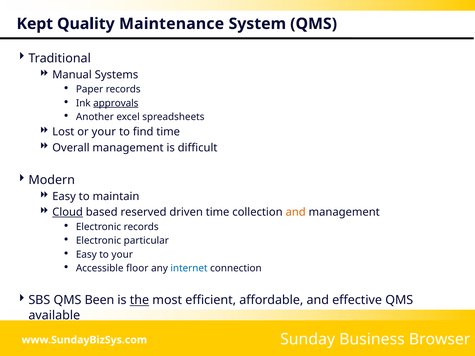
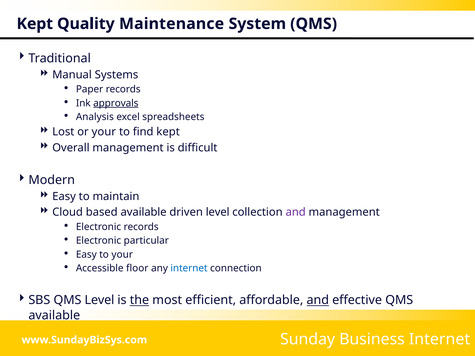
Another: Another -> Analysis
find time: time -> kept
Cloud underline: present -> none
based reserved: reserved -> available
driven time: time -> level
and at (296, 212) colour: orange -> purple
QMS Been: Been -> Level
and at (318, 300) underline: none -> present
Browser at (440, 340): Browser -> Internet
